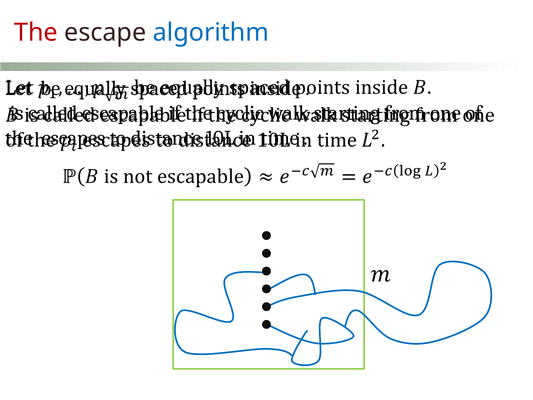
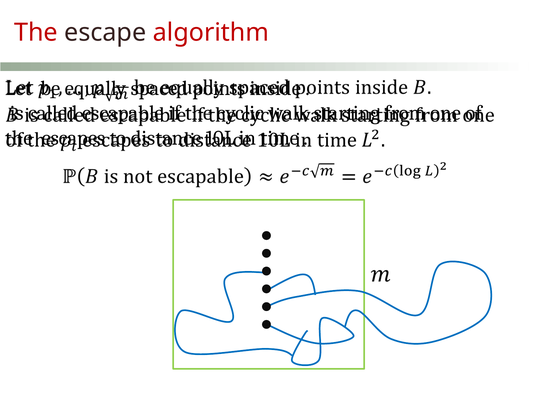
algorithm colour: blue -> red
